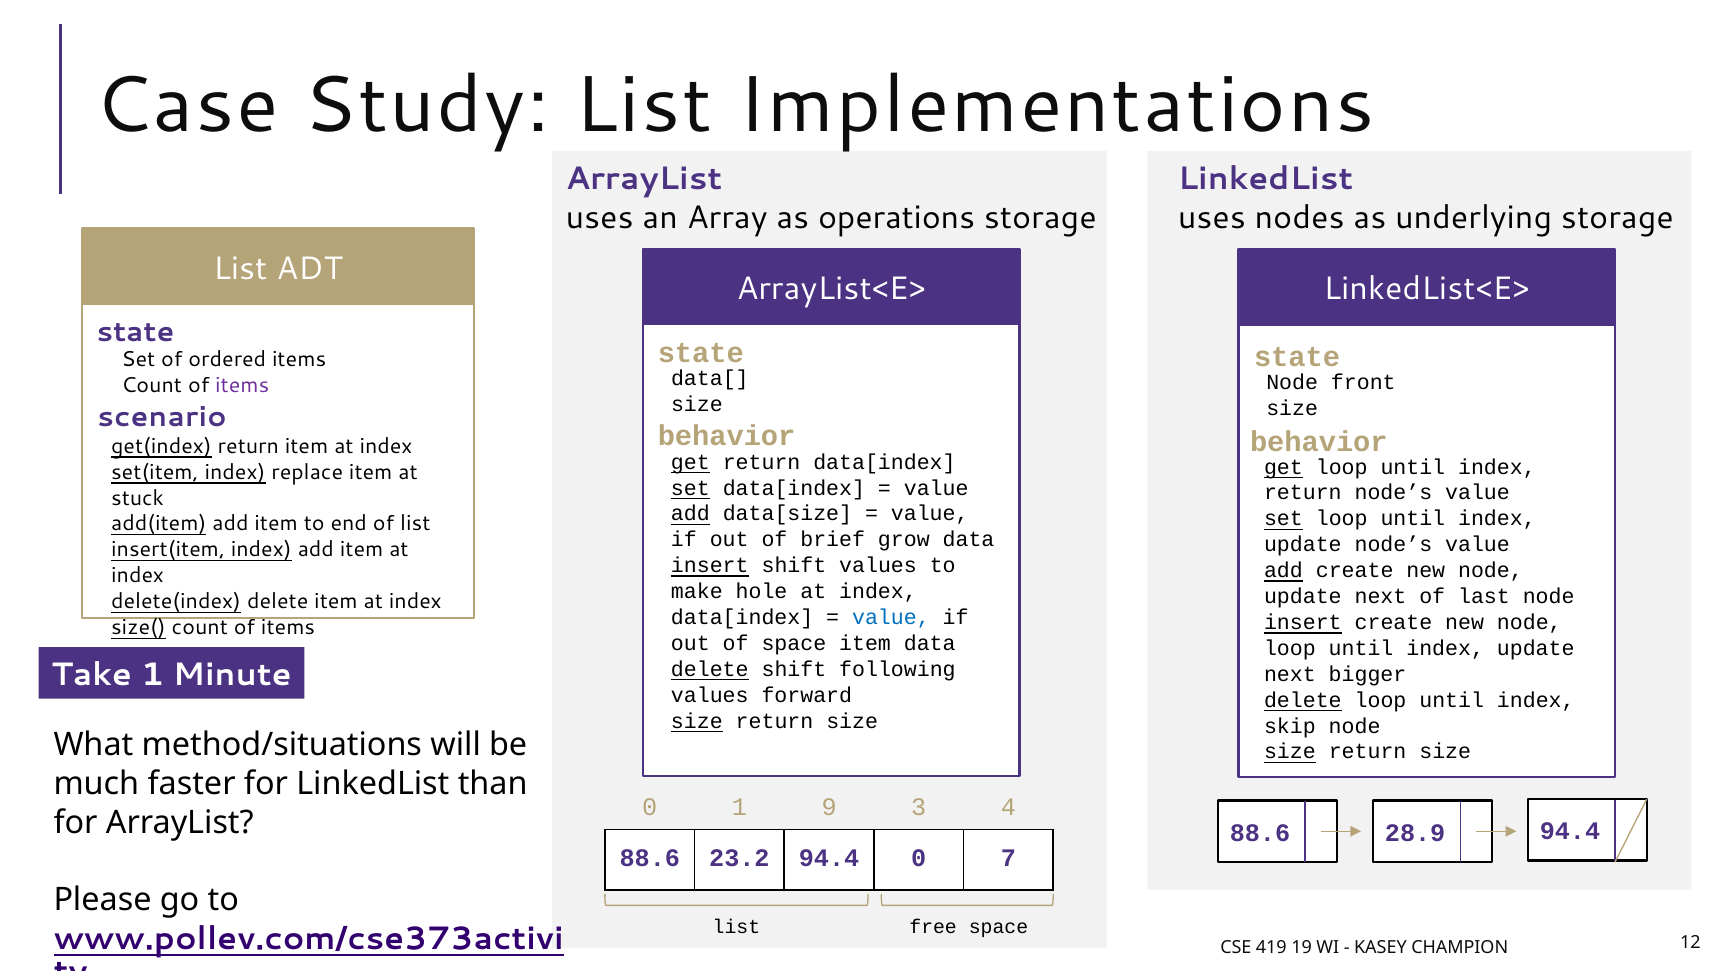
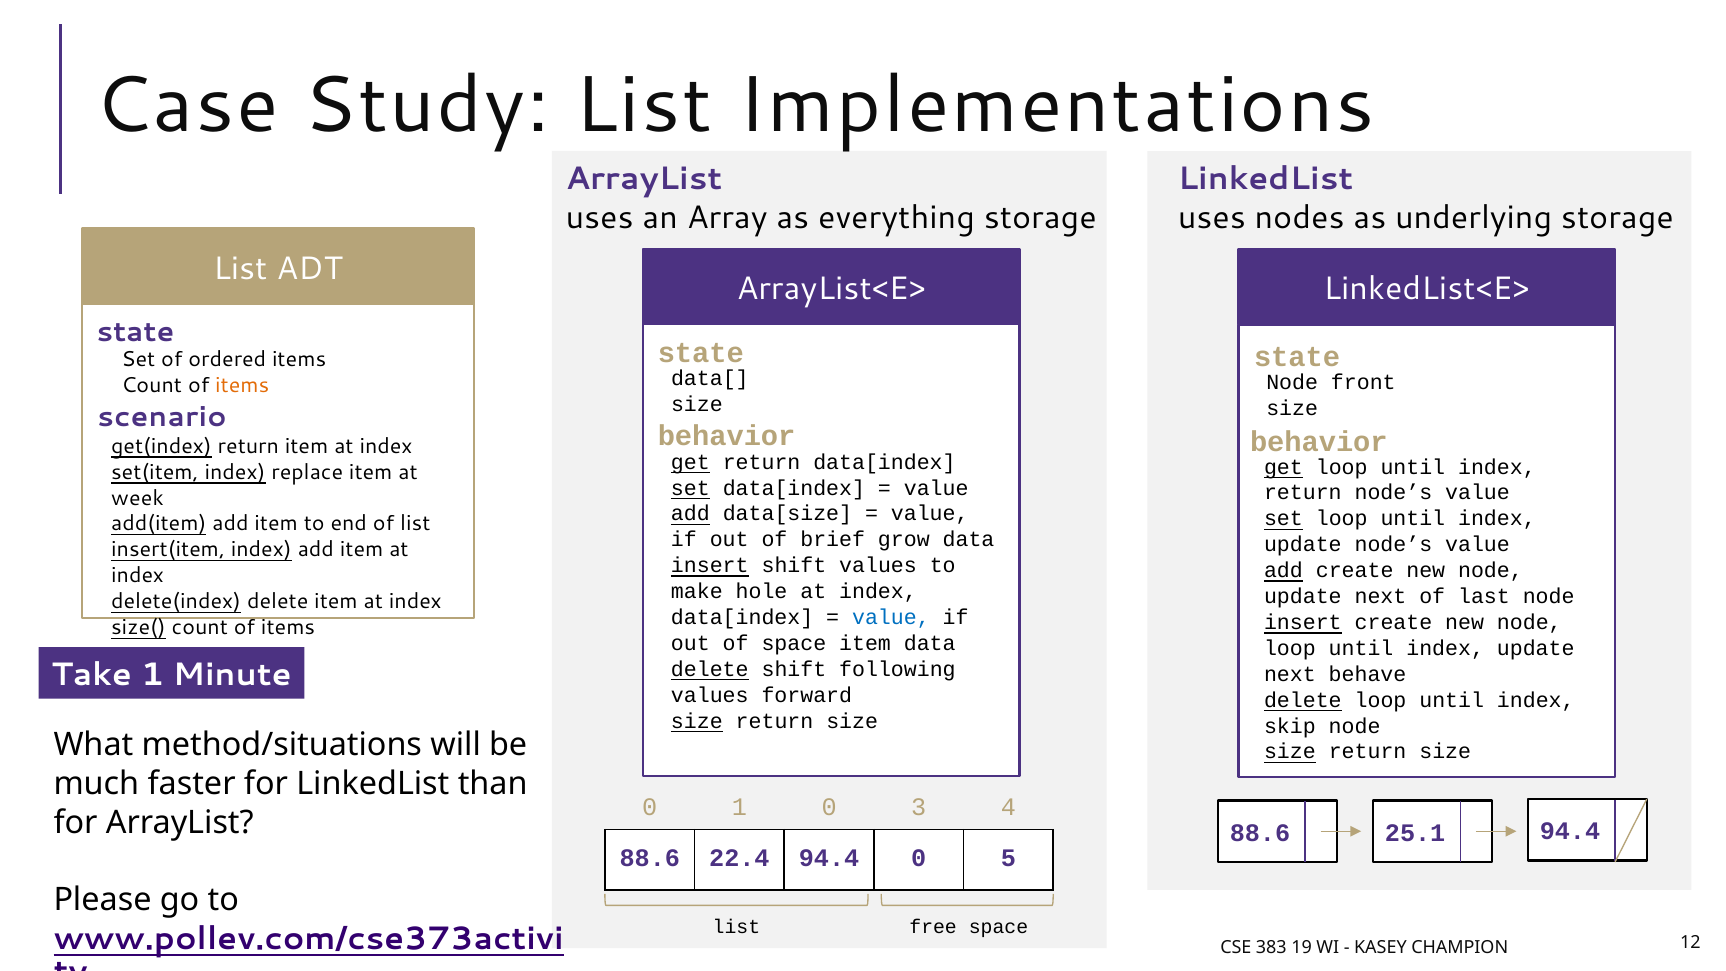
operations: operations -> everything
items at (242, 386) colour: purple -> orange
stuck: stuck -> week
bigger: bigger -> behave
1 9: 9 -> 0
28.9: 28.9 -> 25.1
23.2: 23.2 -> 22.4
7: 7 -> 5
419: 419 -> 383
